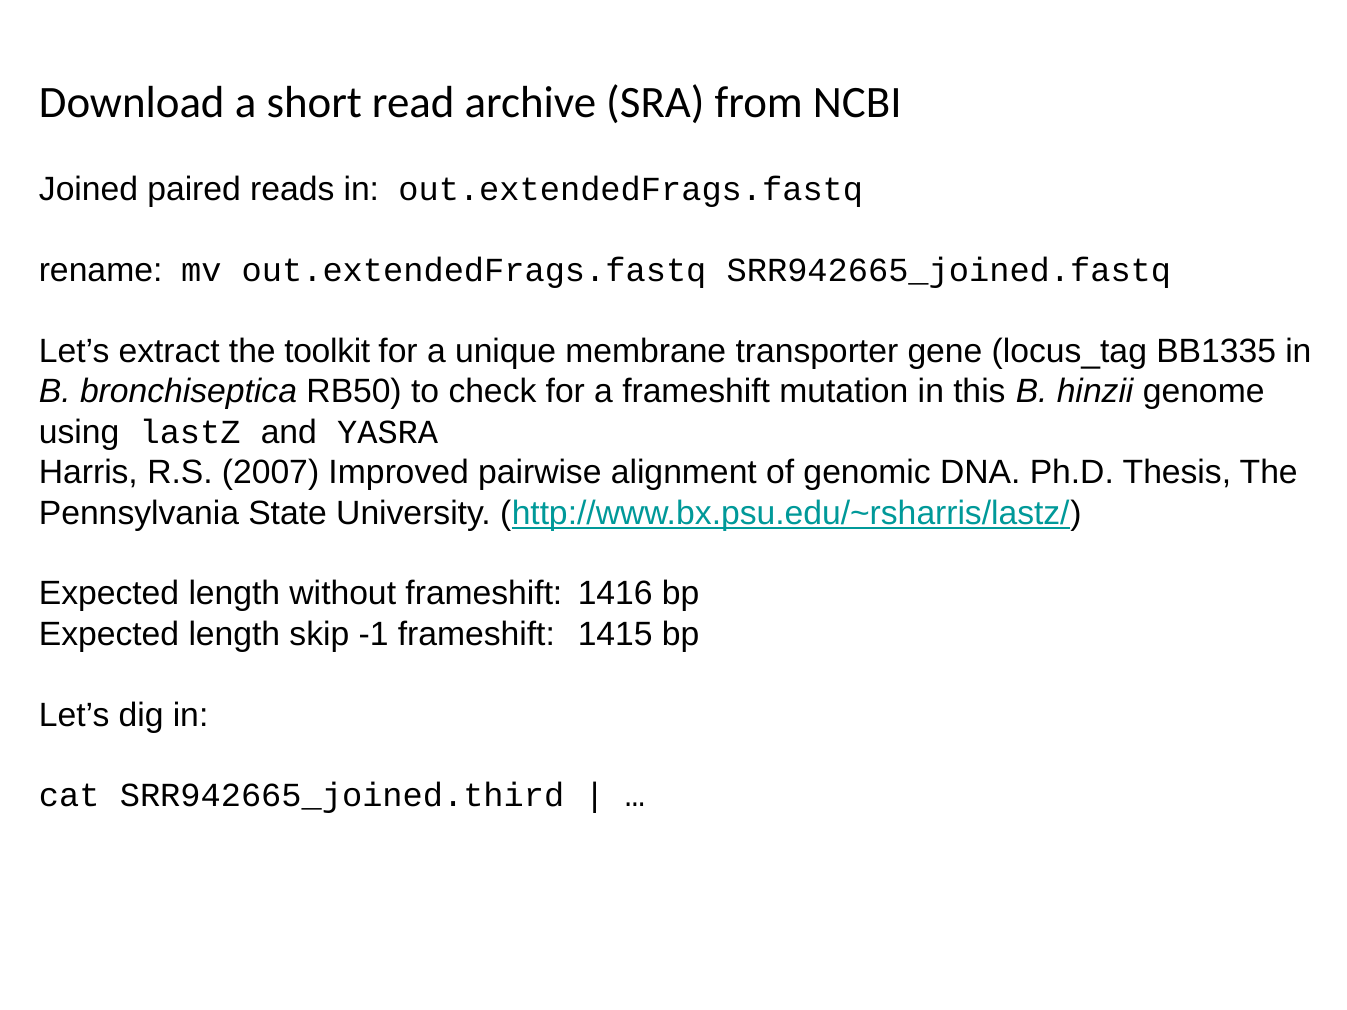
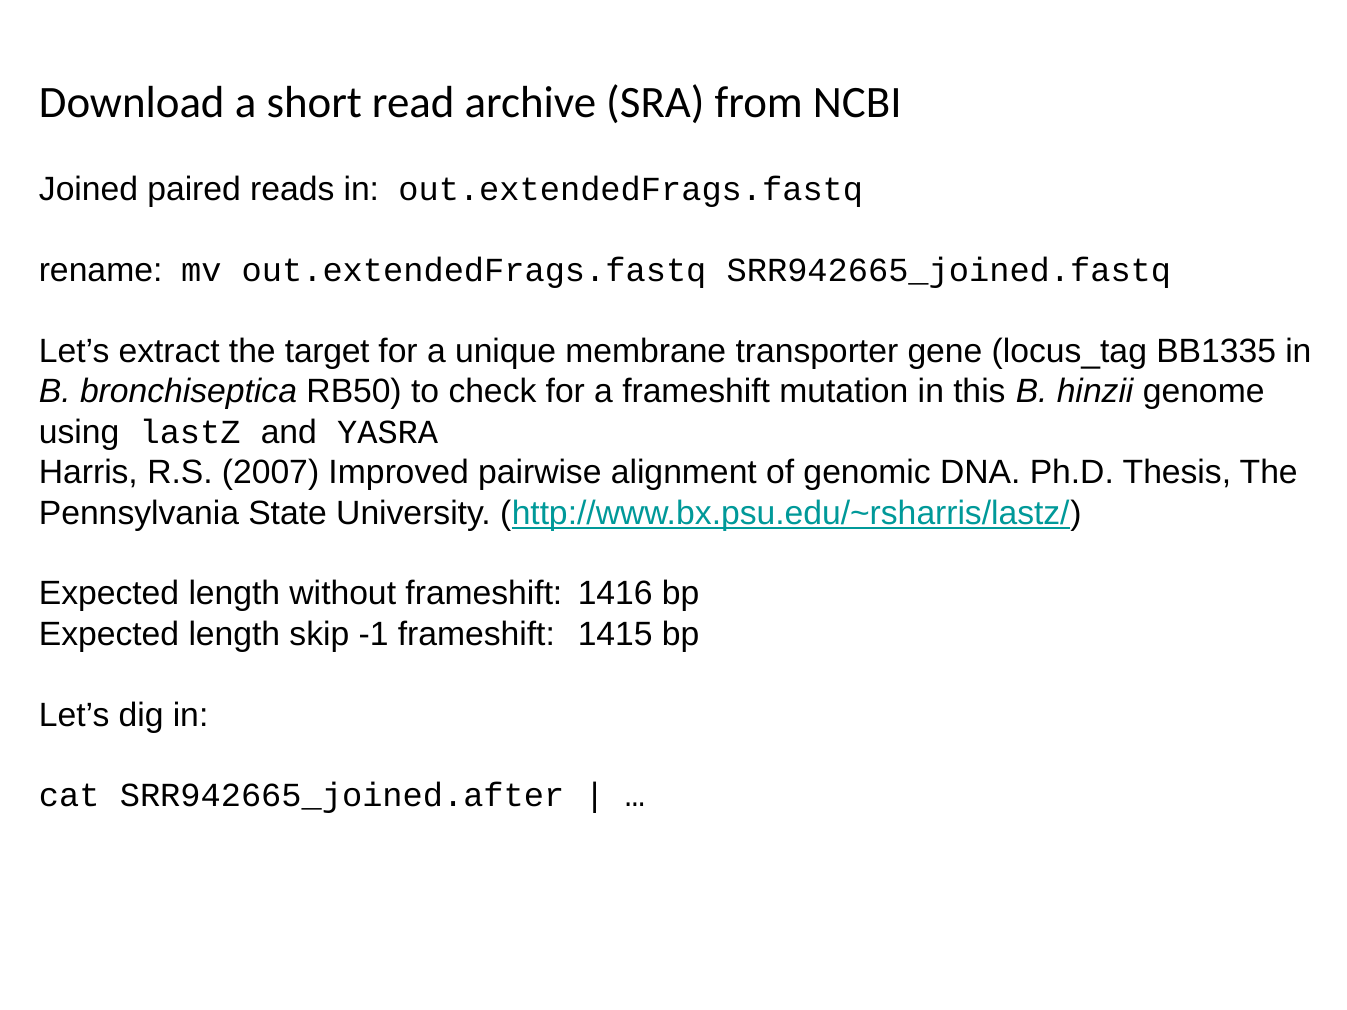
toolkit: toolkit -> target
SRR942665_joined.third: SRR942665_joined.third -> SRR942665_joined.after
